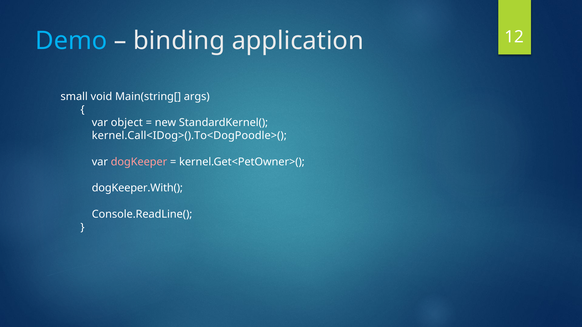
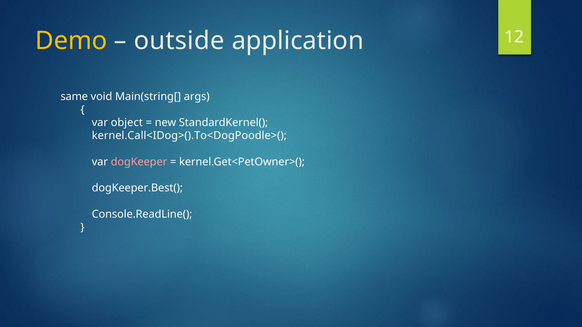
Demo colour: light blue -> yellow
binding: binding -> outside
small: small -> same
dogKeeper.With(: dogKeeper.With( -> dogKeeper.Best(
